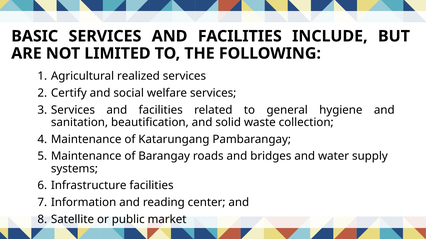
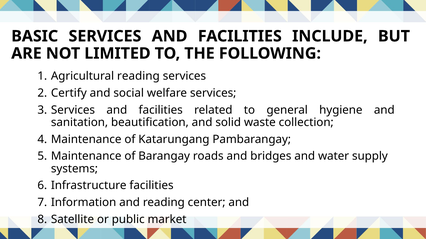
Agricultural realized: realized -> reading
